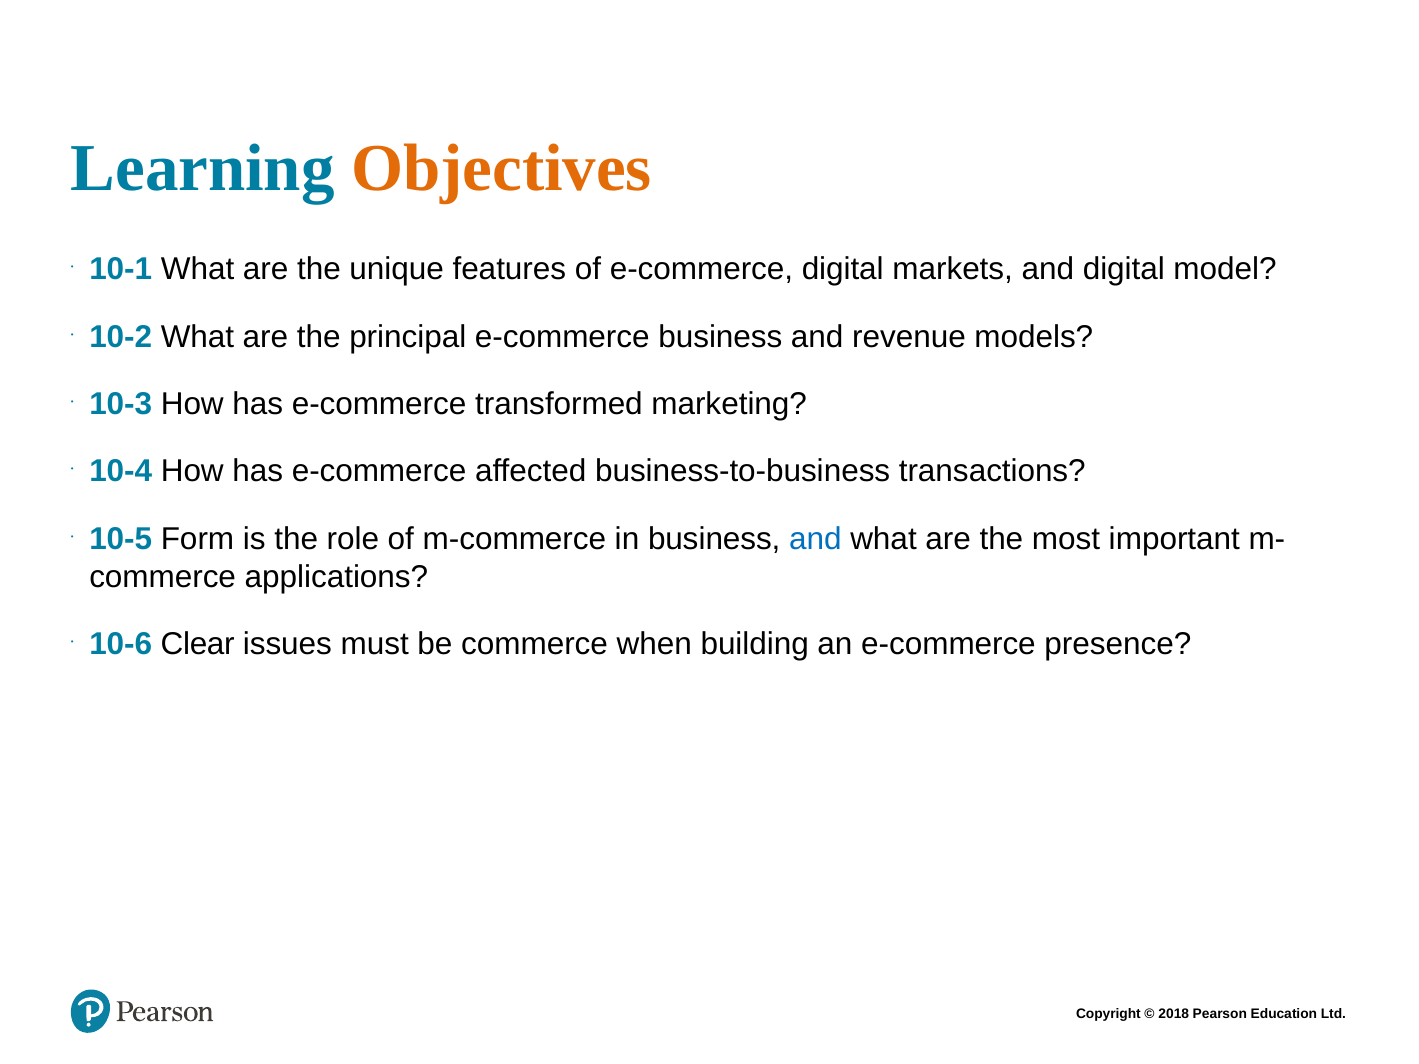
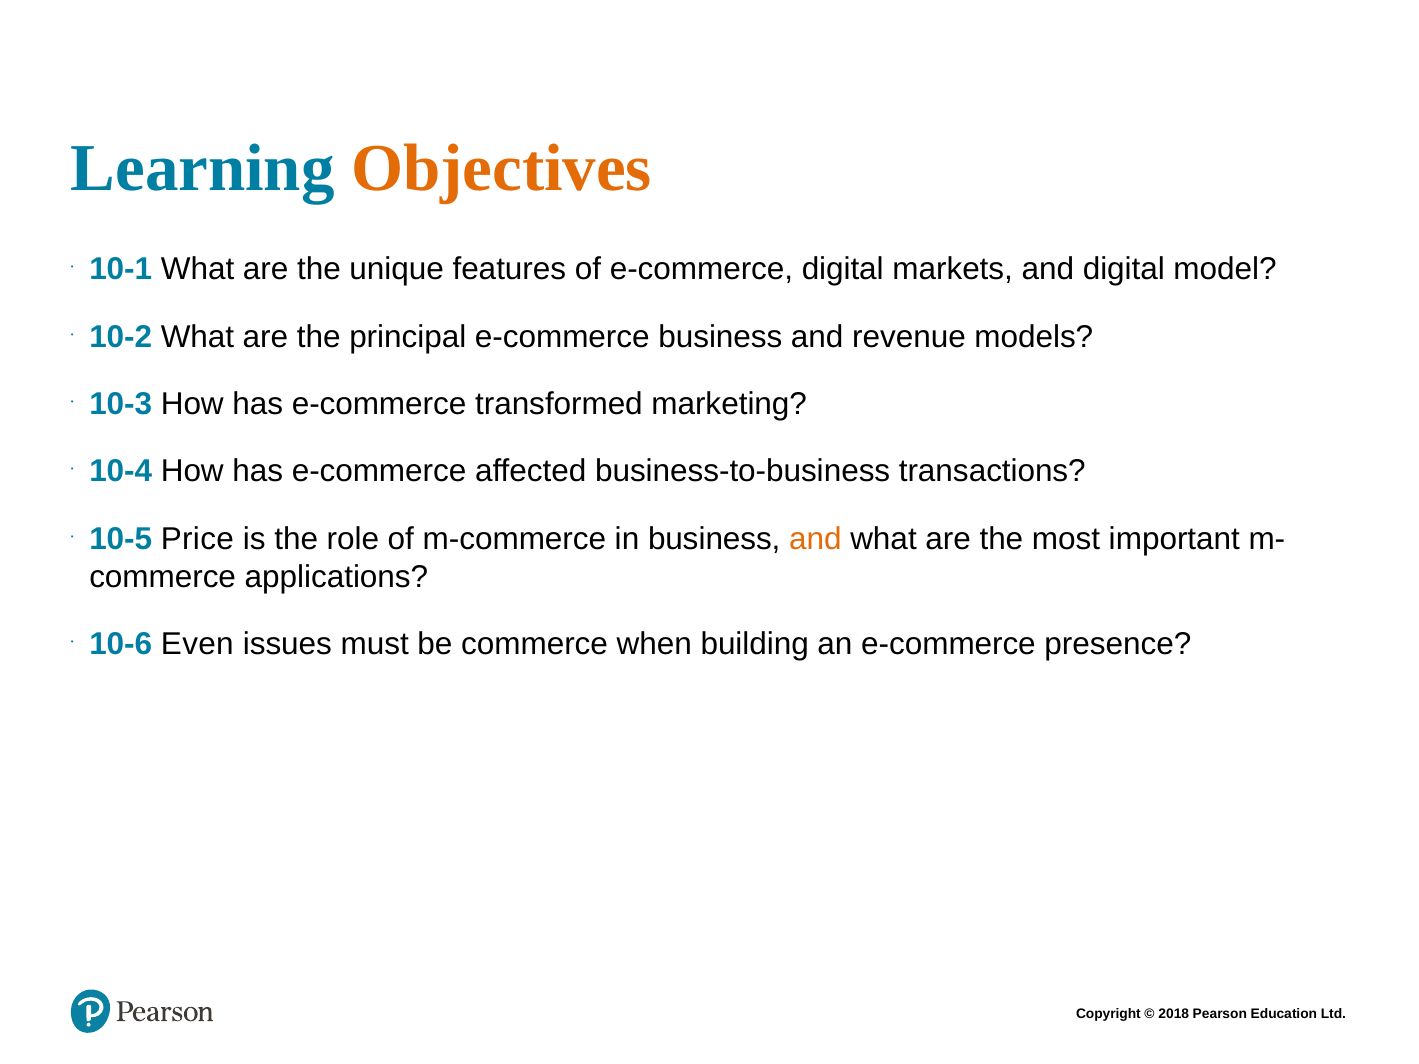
Form: Form -> Price
and at (815, 539) colour: blue -> orange
Clear: Clear -> Even
